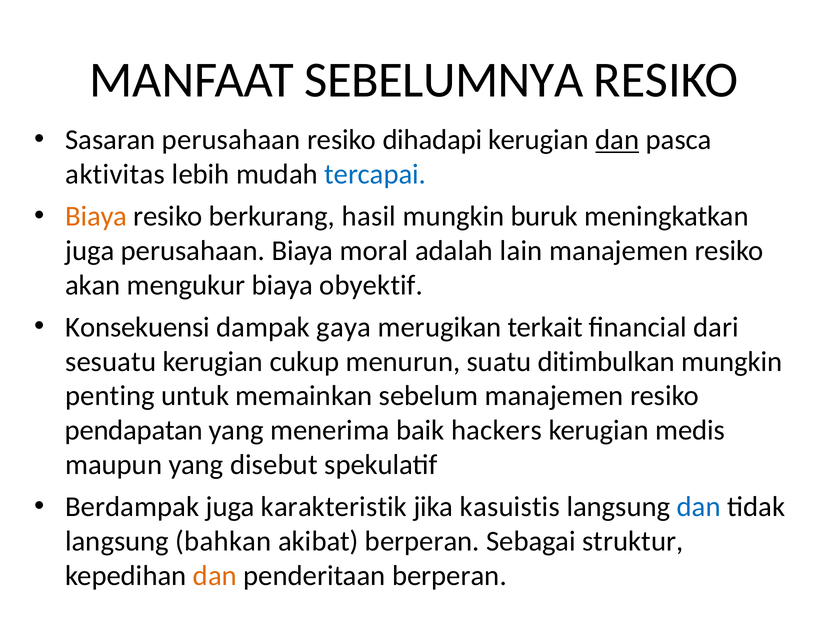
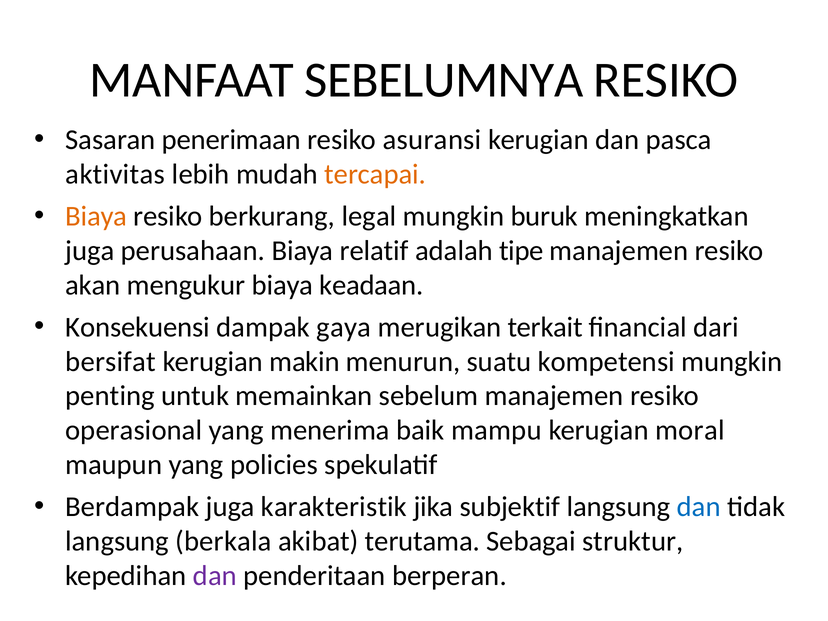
Sasaran perusahaan: perusahaan -> penerimaan
dihadapi: dihadapi -> asuransi
dan at (617, 140) underline: present -> none
tercapai colour: blue -> orange
hasil: hasil -> legal
moral: moral -> relatif
lain: lain -> tipe
obyektif: obyektif -> keadaan
sesuatu: sesuatu -> bersifat
cukup: cukup -> makin
ditimbulkan: ditimbulkan -> kompetensi
pendapatan: pendapatan -> operasional
hackers: hackers -> mampu
medis: medis -> moral
disebut: disebut -> policies
kasuistis: kasuistis -> subjektif
bahkan: bahkan -> berkala
akibat berperan: berperan -> terutama
dan at (215, 576) colour: orange -> purple
